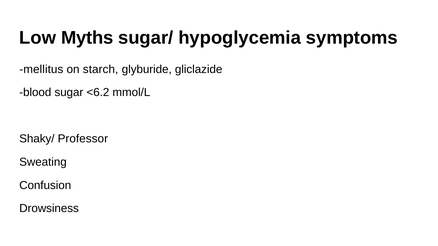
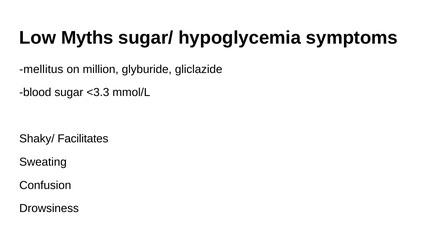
starch: starch -> million
<6.2: <6.2 -> <3.3
Professor: Professor -> Facilitates
